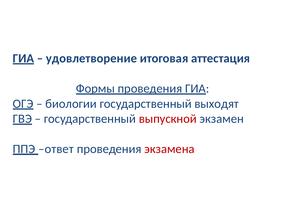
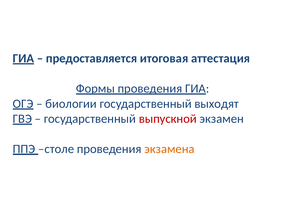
удовлетворение: удовлетворение -> предоставляется
ответ: ответ -> столе
экзамена colour: red -> orange
